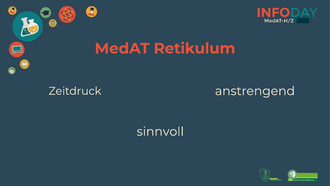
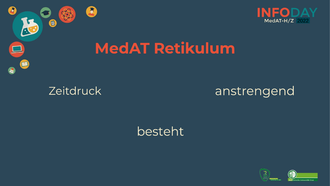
sinnvoll: sinnvoll -> besteht
